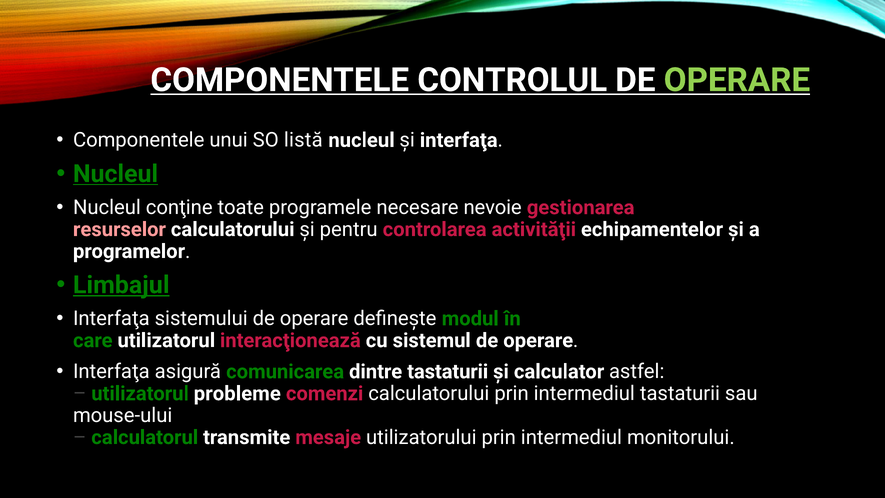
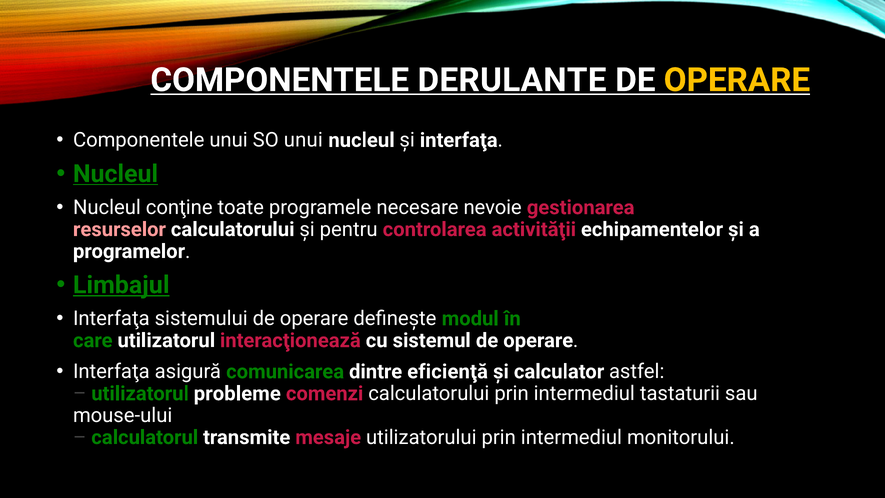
CONTROLUL: CONTROLUL -> DERULANTE
OPERARE at (737, 80) colour: light green -> yellow
SO listă: listă -> unui
dintre tastaturii: tastaturii -> eficienţă
